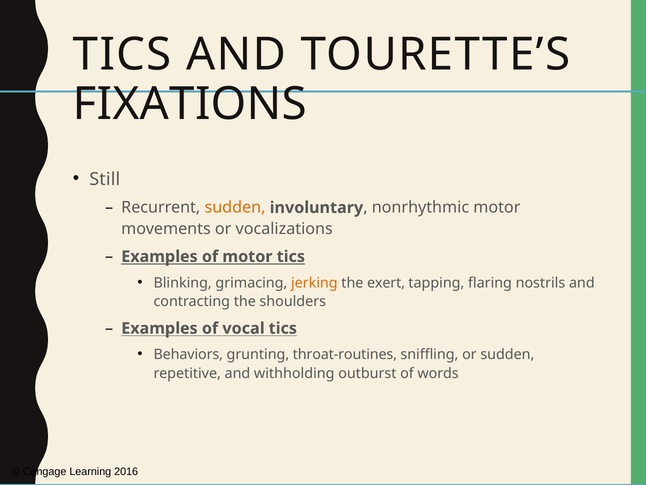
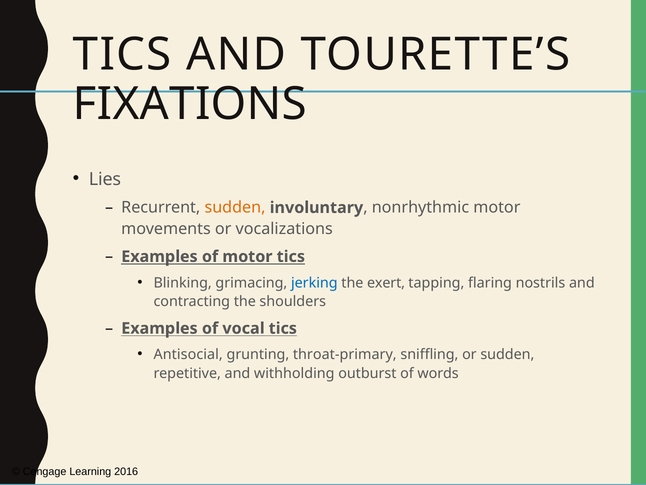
Still: Still -> Lies
jerking colour: orange -> blue
Behaviors: Behaviors -> Antisocial
throat-routines: throat-routines -> throat-primary
